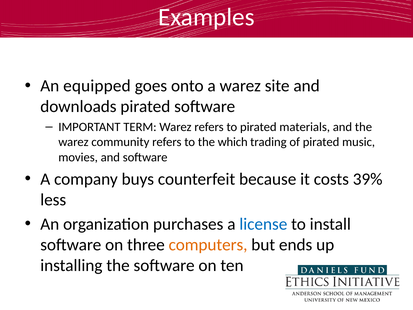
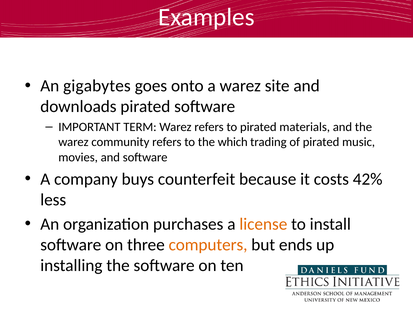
equipped: equipped -> gigabytes
39%: 39% -> 42%
license colour: blue -> orange
